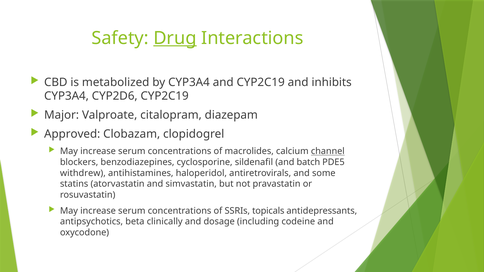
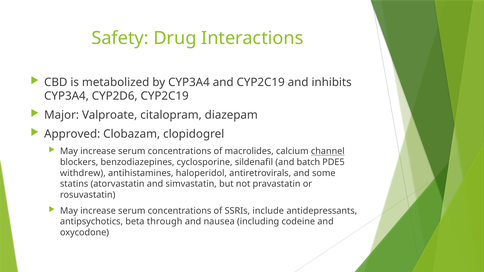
Drug underline: present -> none
topicals: topicals -> include
clinically: clinically -> through
dosage: dosage -> nausea
